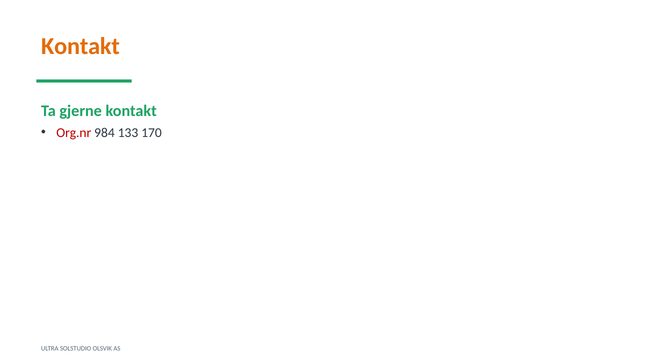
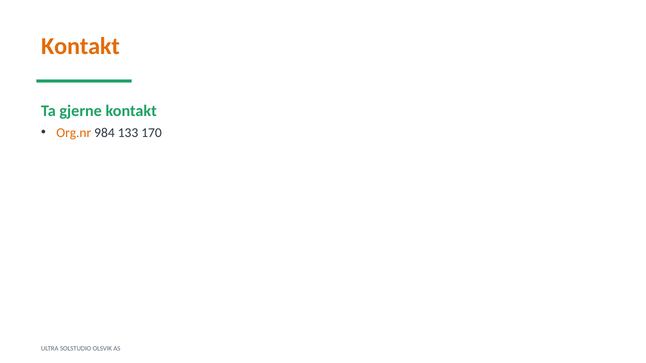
Org.nr colour: red -> orange
